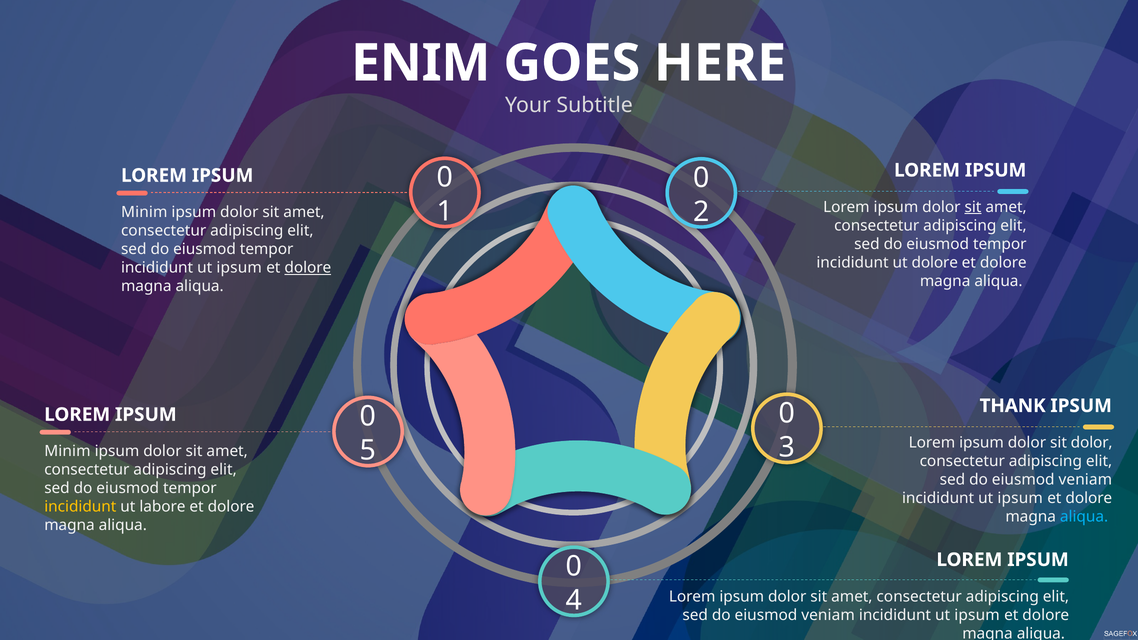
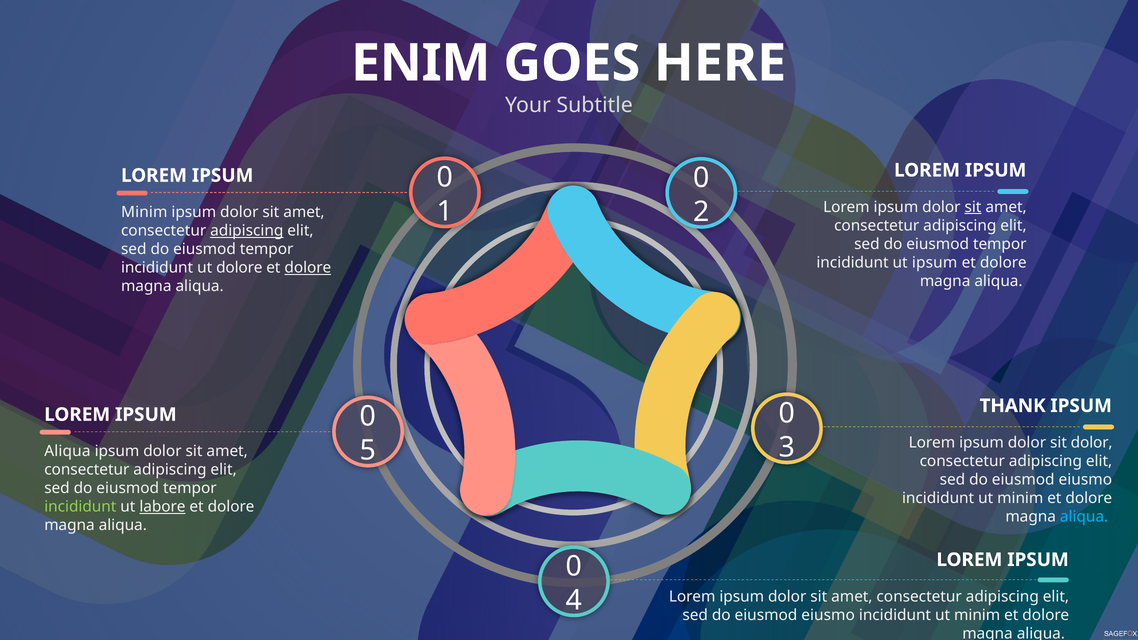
adipiscing at (247, 231) underline: none -> present
ut dolore: dolore -> ipsum
ipsum at (239, 268): ipsum -> dolore
Minim at (67, 451): Minim -> Aliqua
veniam at (1085, 480): veniam -> eiusmo
ipsum at (1020, 498): ipsum -> minim
incididunt at (80, 507) colour: yellow -> light green
labore underline: none -> present
veniam at (828, 615): veniam -> eiusmo
ipsum at (977, 615): ipsum -> minim
